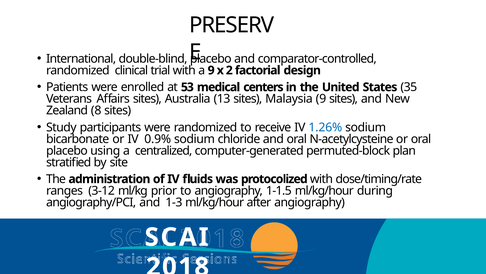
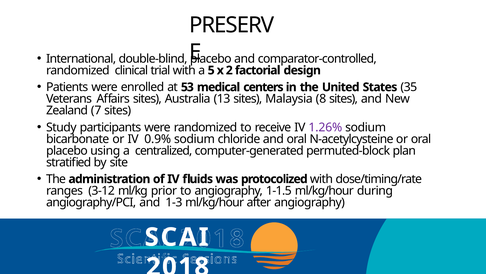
a 9: 9 -> 5
Malaysia 9: 9 -> 8
8: 8 -> 7
1.26% colour: blue -> purple
